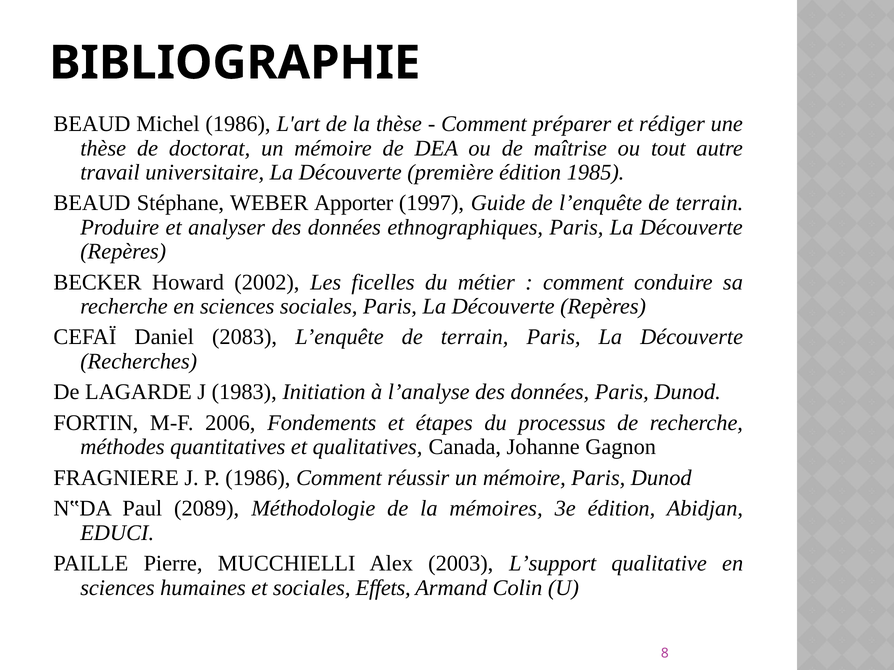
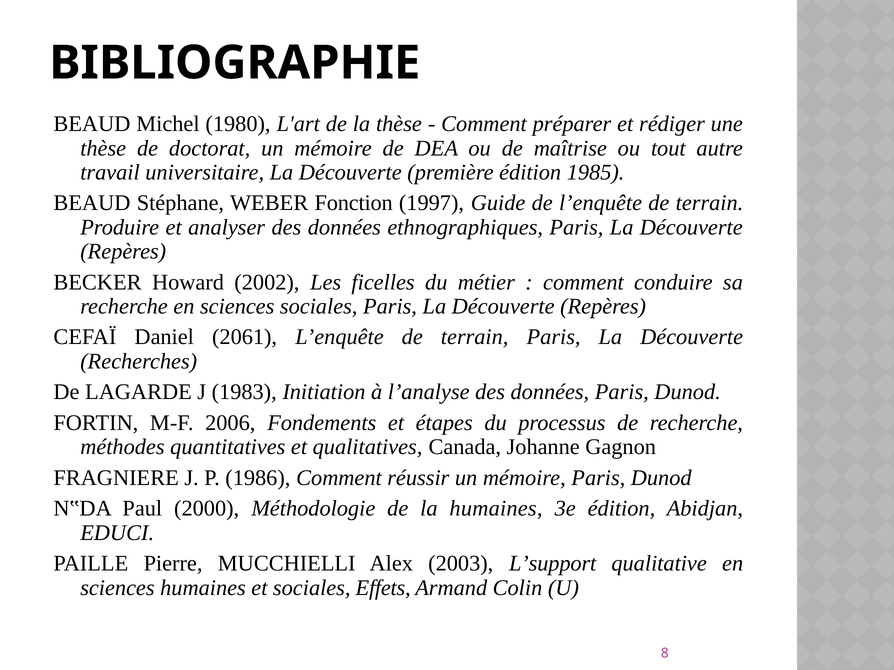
Michel 1986: 1986 -> 1980
Apporter: Apporter -> Fonction
2083: 2083 -> 2061
2089: 2089 -> 2000
la mémoires: mémoires -> humaines
